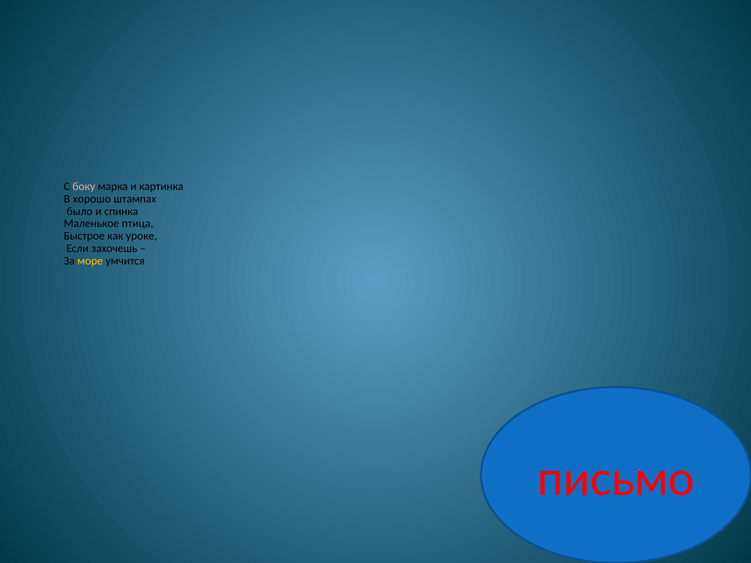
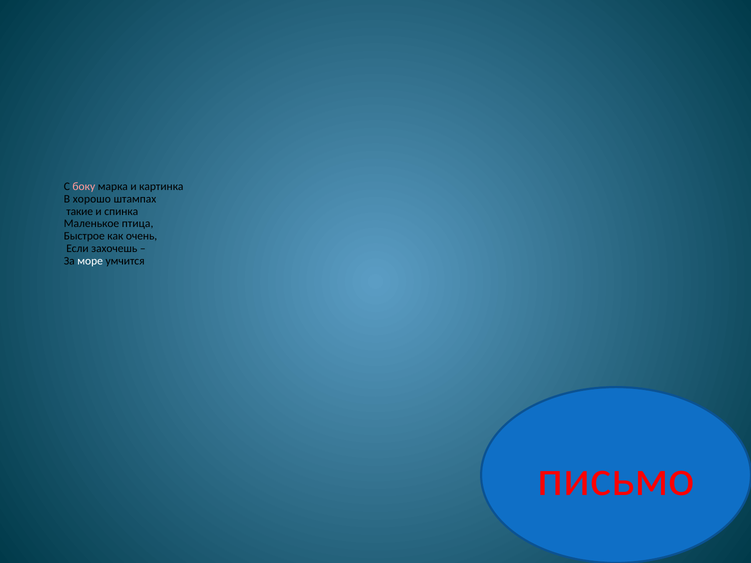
было: было -> такие
уроке: уроке -> очень
море colour: yellow -> white
